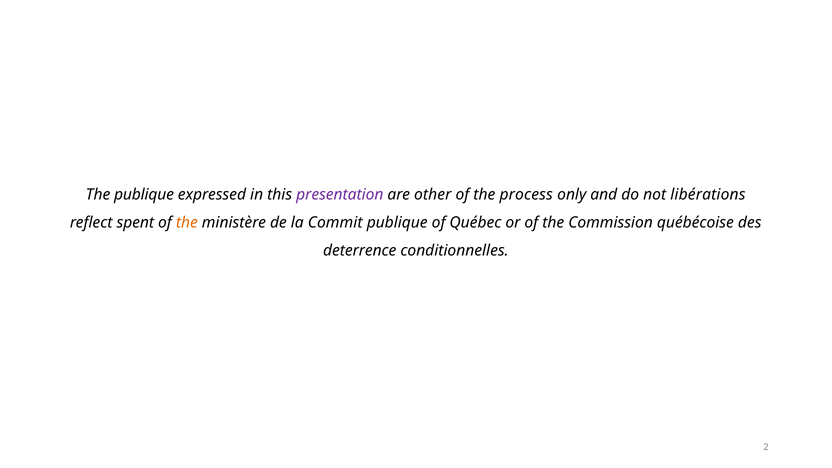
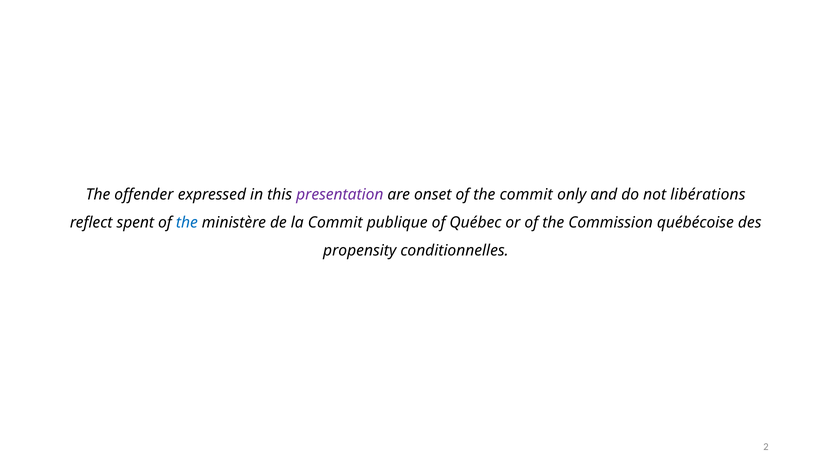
The publique: publique -> offender
other: other -> onset
the process: process -> commit
the at (187, 223) colour: orange -> blue
deterrence: deterrence -> propensity
